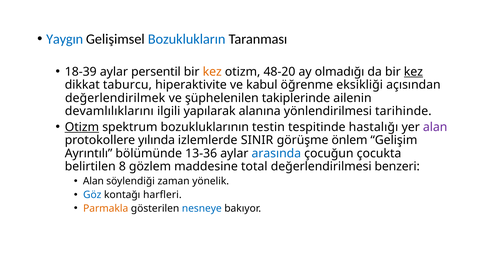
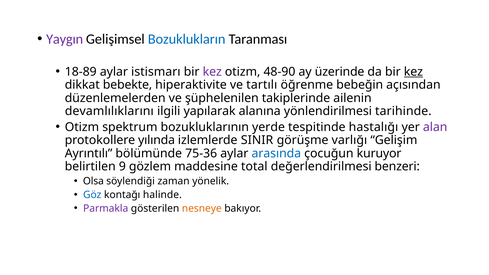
Yaygın colour: blue -> purple
18-39: 18-39 -> 18-89
persentil: persentil -> istismarı
kez at (212, 72) colour: orange -> purple
48-20: 48-20 -> 48-90
olmadığı: olmadığı -> üzerinde
taburcu: taburcu -> bebekte
kabul: kabul -> tartılı
eksikliği: eksikliği -> bebeğin
değerlendirilmek: değerlendirilmek -> düzenlemelerden
Otizm at (82, 127) underline: present -> none
testin: testin -> yerde
önlem: önlem -> varlığı
13-36: 13-36 -> 75-36
çocukta: çocukta -> kuruyor
8: 8 -> 9
Alan at (93, 181): Alan -> Olsa
harfleri: harfleri -> halinde
Parmakla colour: orange -> purple
nesneye colour: blue -> orange
